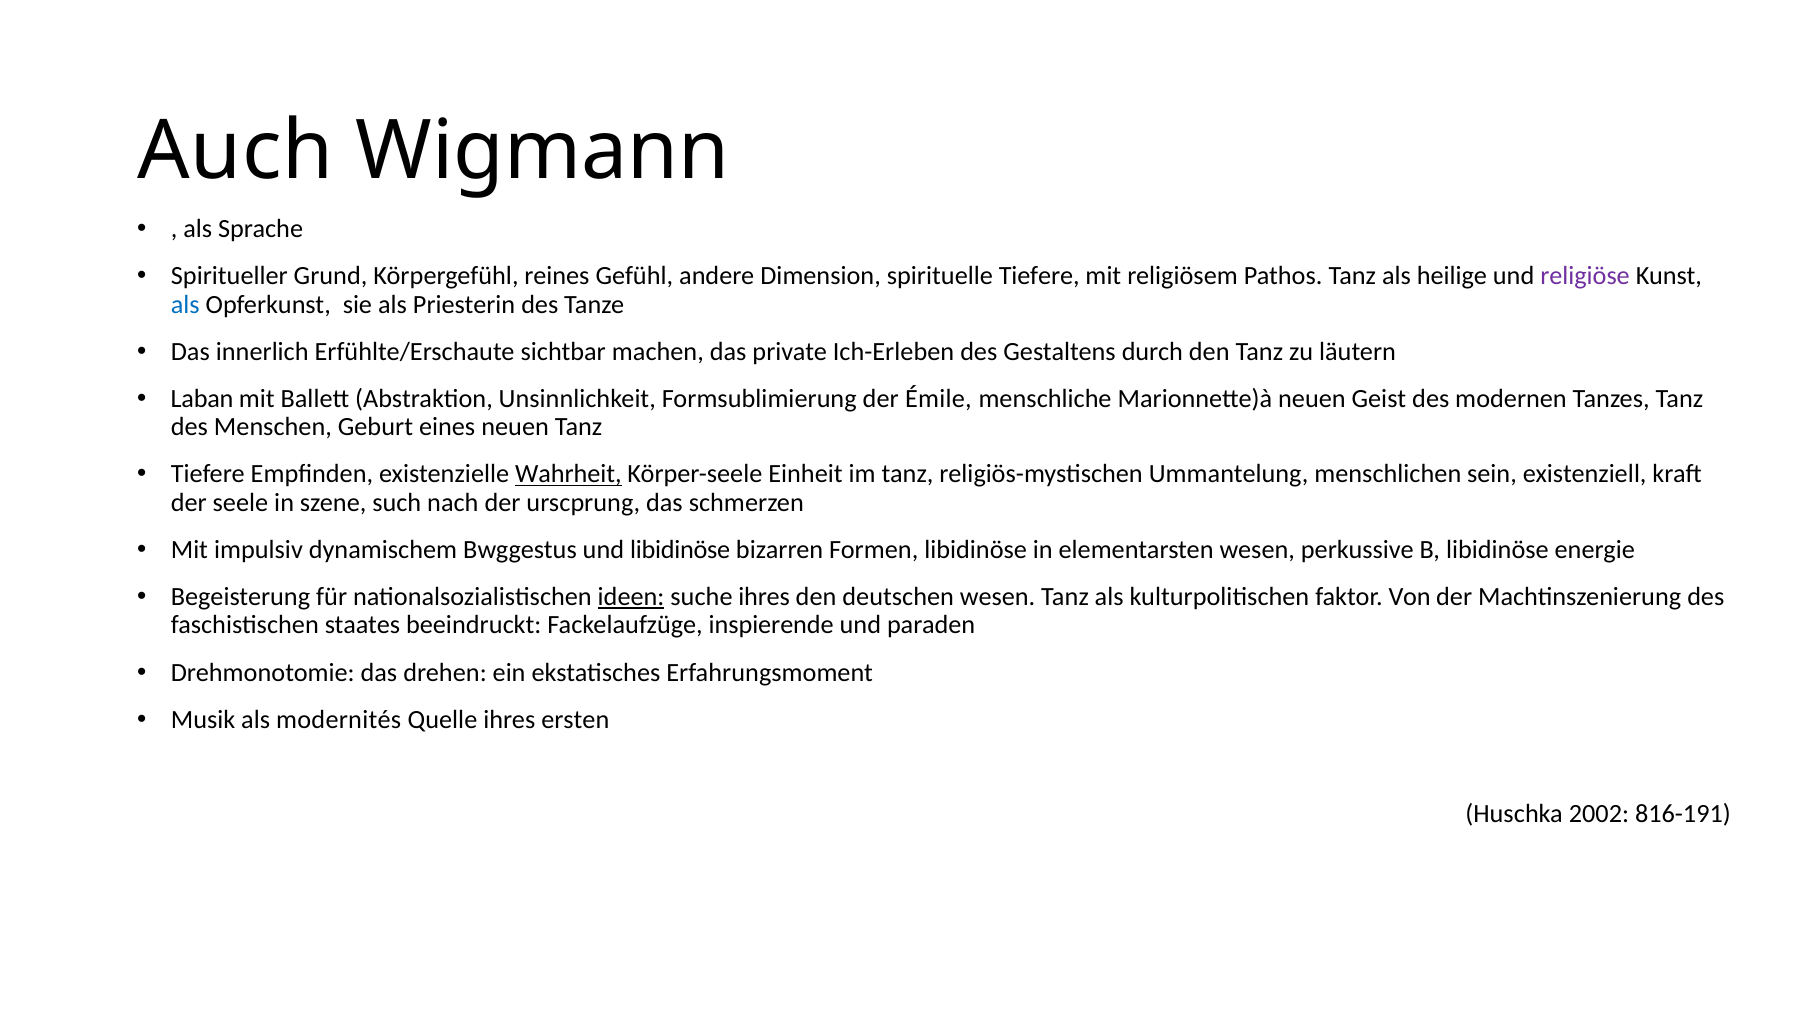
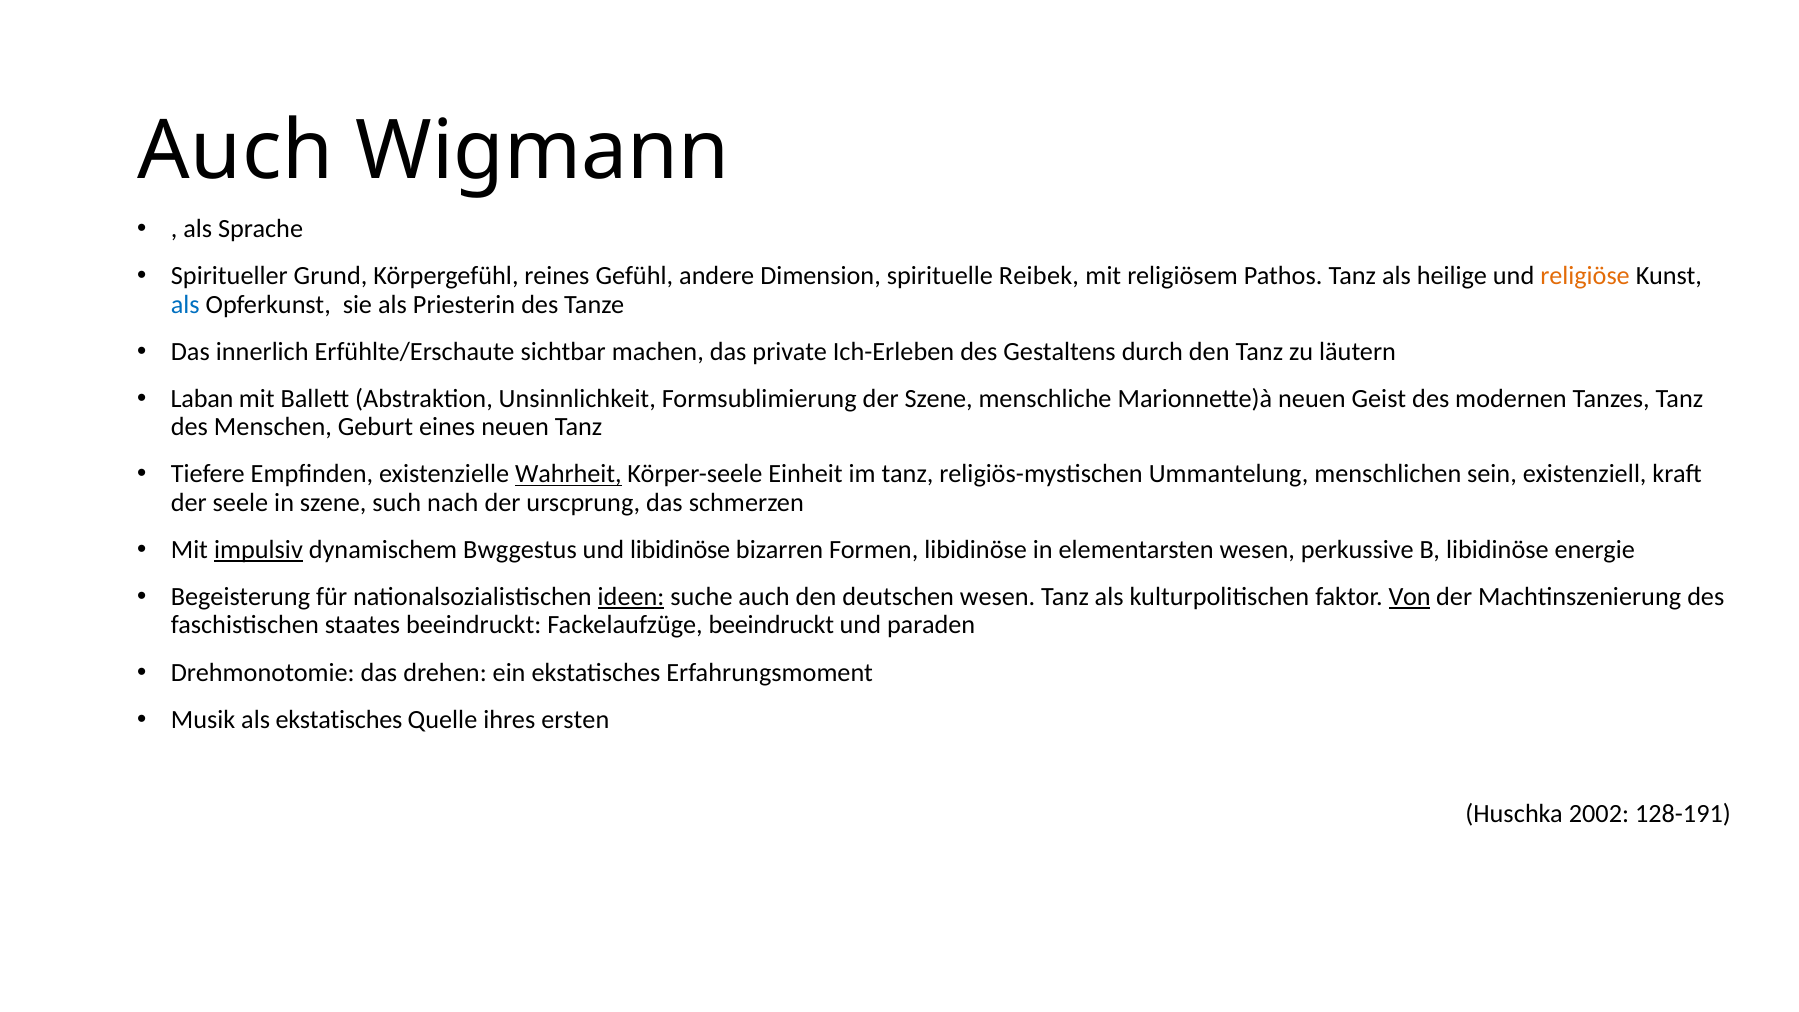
spirituelle Tiefere: Tiefere -> Reibek
religiöse colour: purple -> orange
der Émile: Émile -> Szene
impulsiv underline: none -> present
suche ihres: ihres -> auch
Von underline: none -> present
Fackelaufzüge inspierende: inspierende -> beeindruckt
als modernités: modernités -> ekstatisches
816-191: 816-191 -> 128-191
